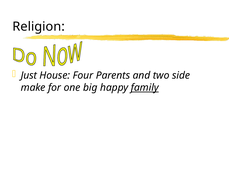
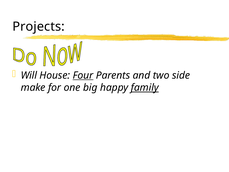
Religion: Religion -> Projects
Just: Just -> Will
Four underline: none -> present
